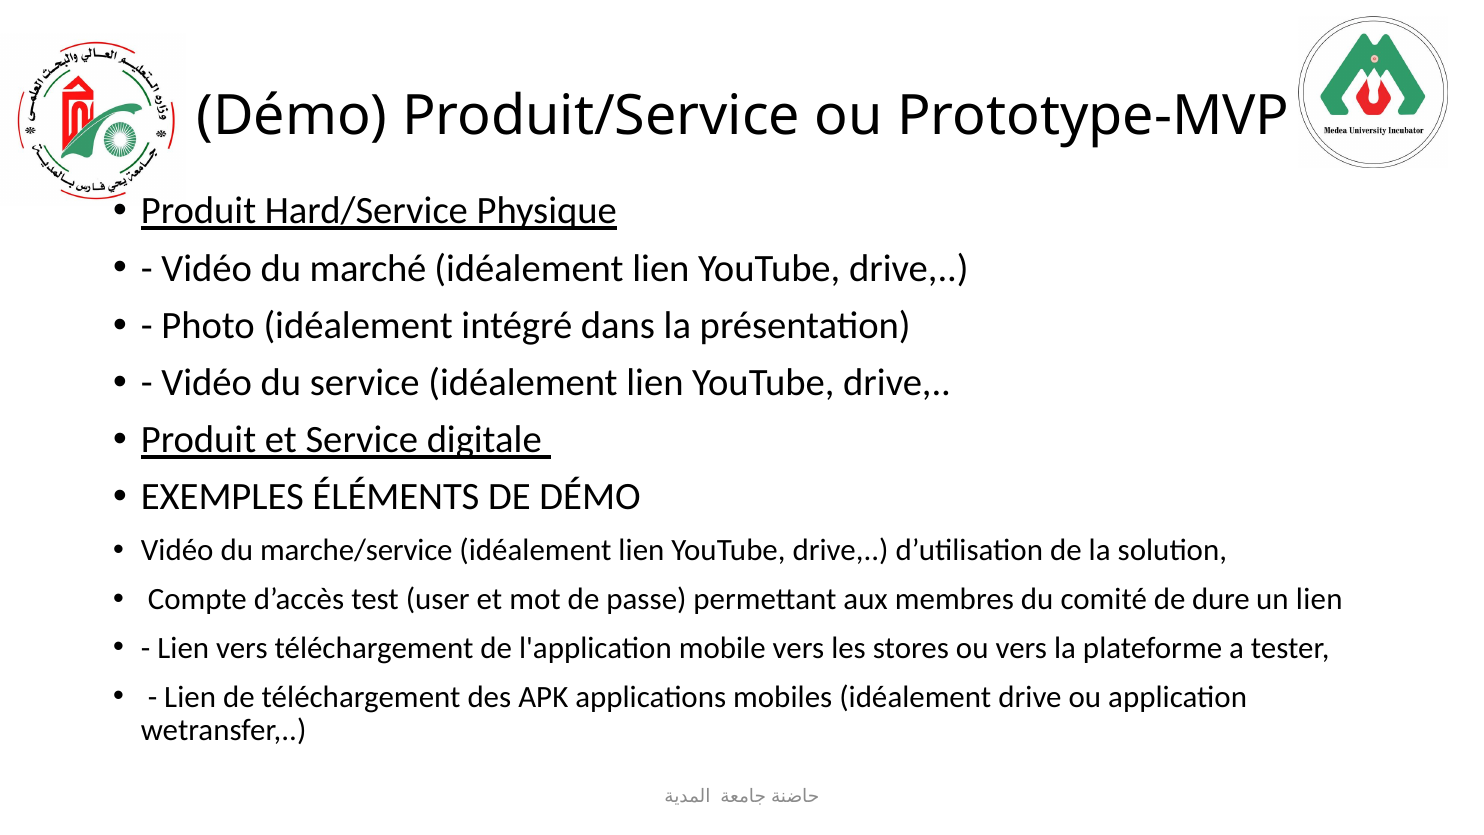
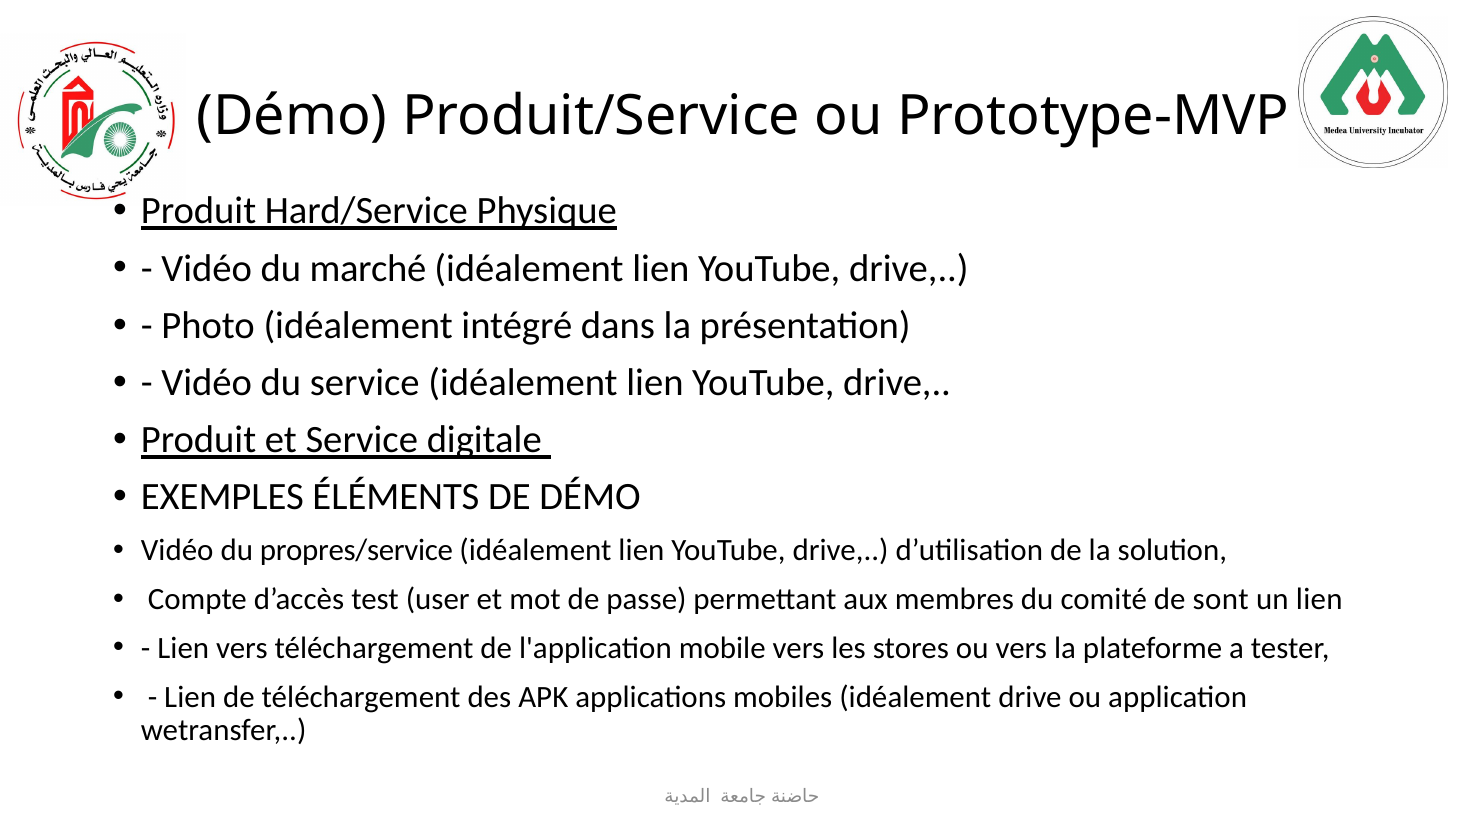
marche/service: marche/service -> propres/service
dure: dure -> sont
